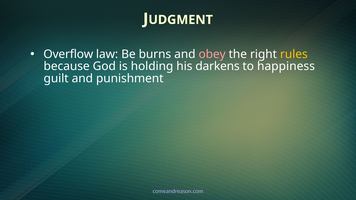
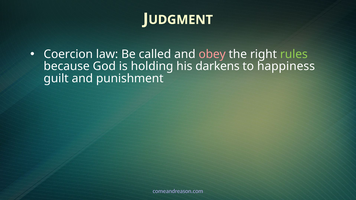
Overflow: Overflow -> Coercion
burns: burns -> called
rules colour: yellow -> light green
